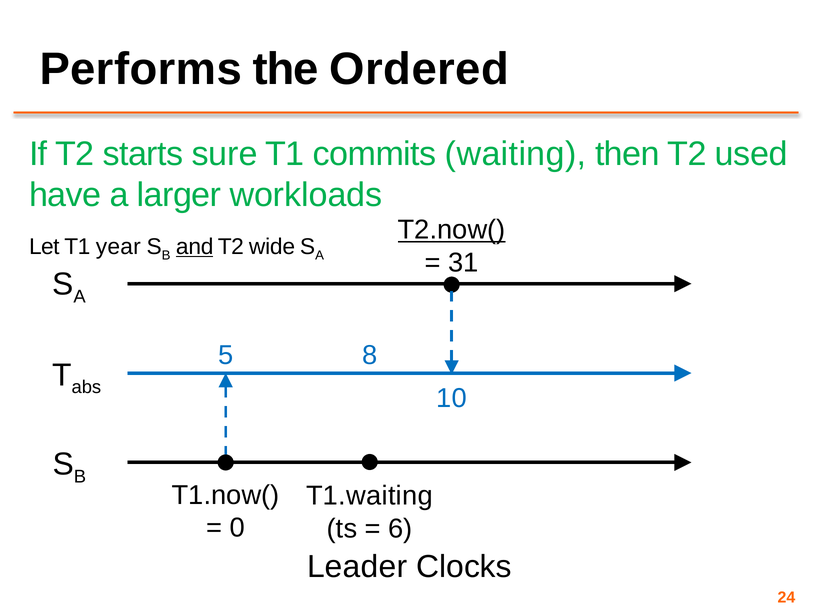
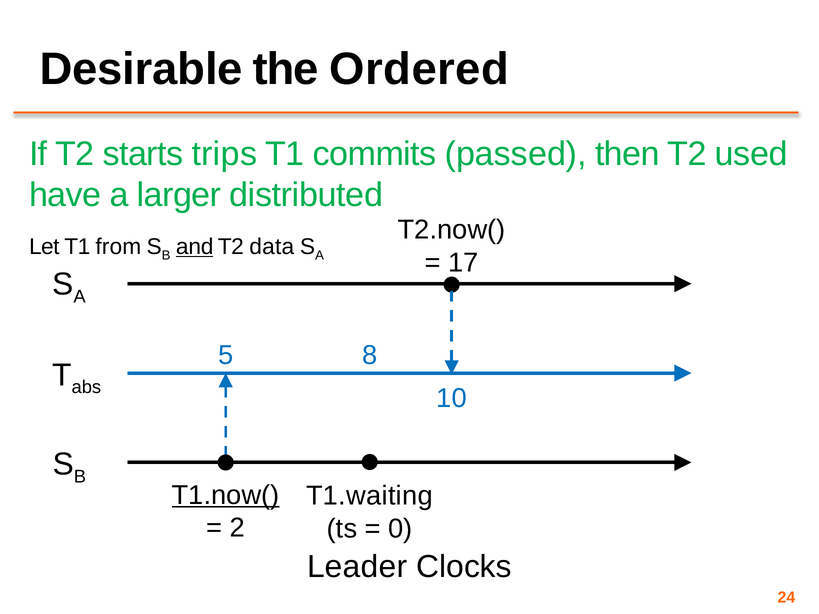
Performs: Performs -> Desirable
sure: sure -> trips
waiting: waiting -> passed
workloads: workloads -> distributed
T2.now( underline: present -> none
year: year -> from
wide: wide -> data
31: 31 -> 17
T1.now( underline: none -> present
0: 0 -> 2
6: 6 -> 0
